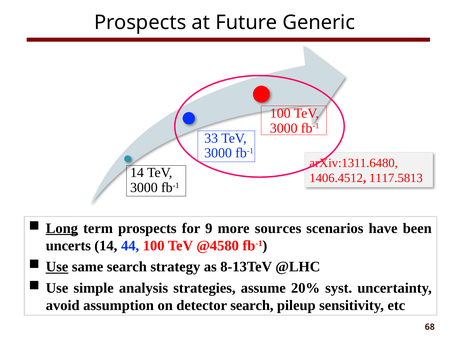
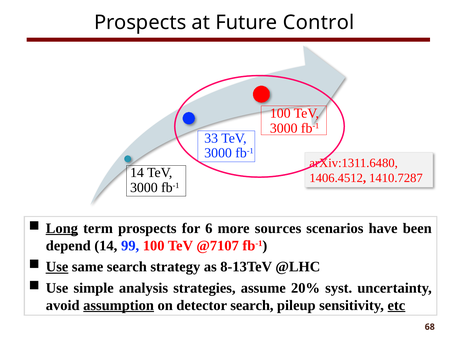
Generic: Generic -> Control
1117.5813: 1117.5813 -> 1410.7287
9: 9 -> 6
uncerts: uncerts -> depend
44: 44 -> 99
@4580: @4580 -> @7107
assumption underline: none -> present
etc underline: none -> present
